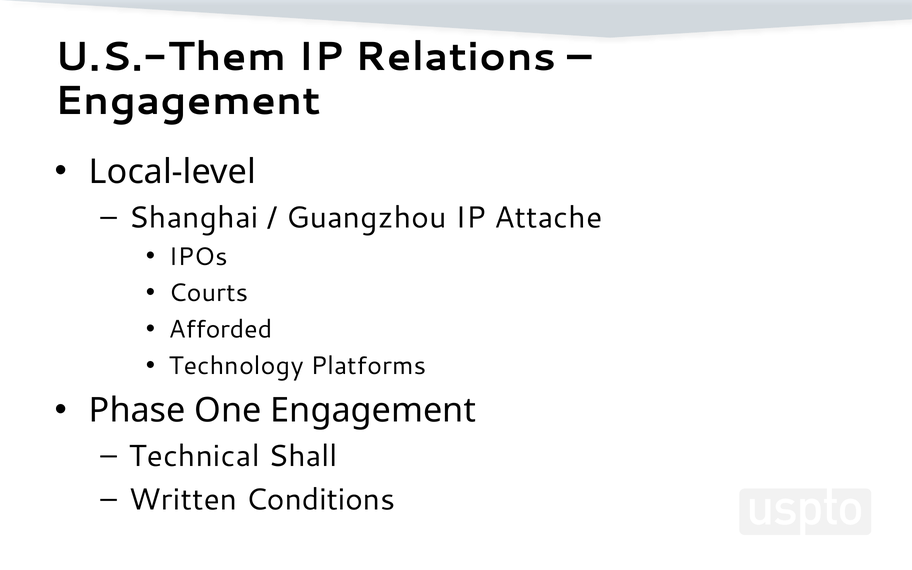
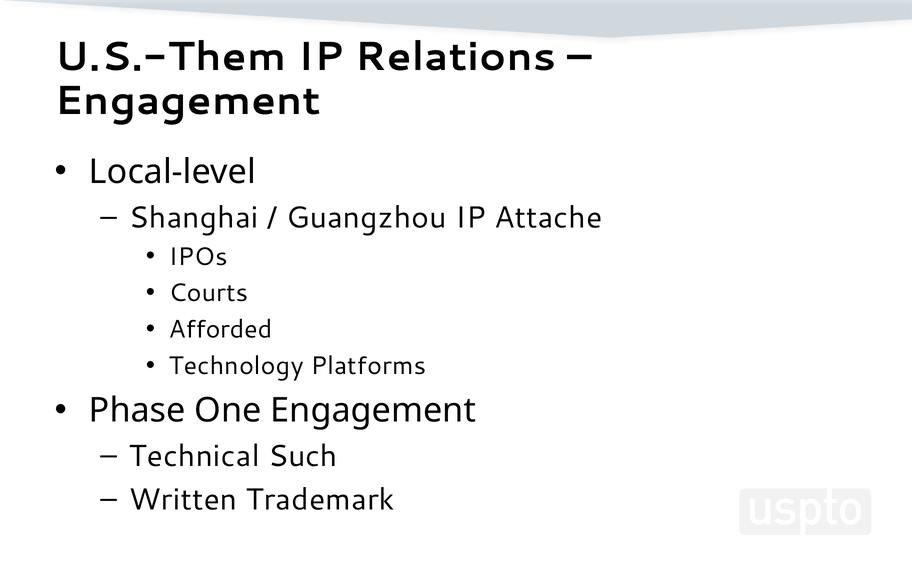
Shall: Shall -> Such
Conditions: Conditions -> Trademark
